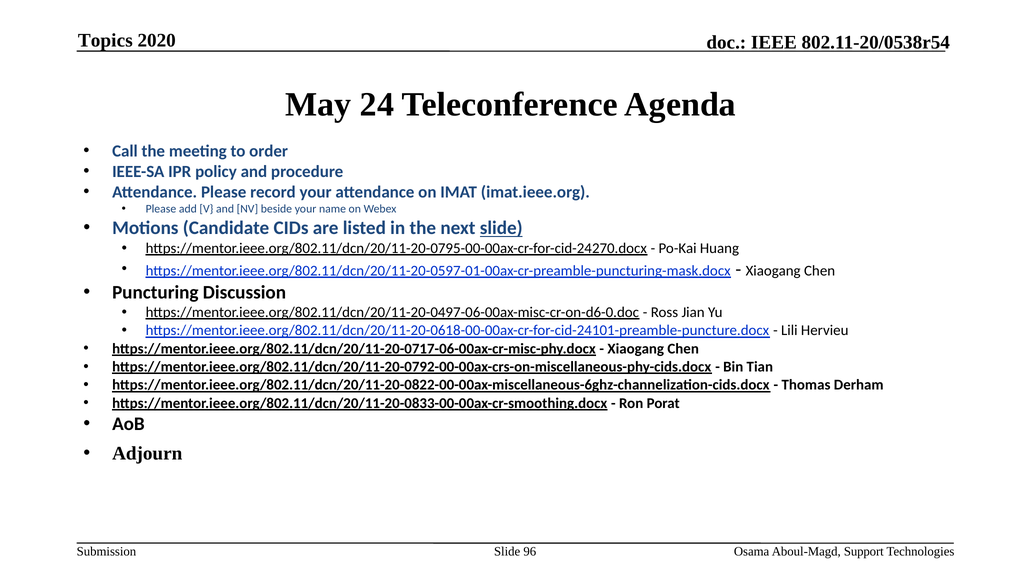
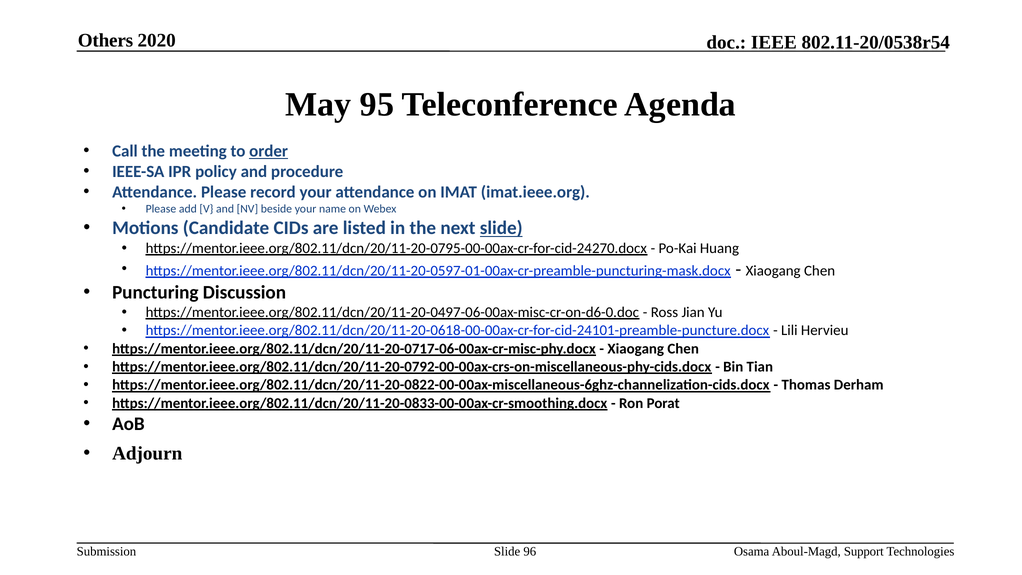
Topics: Topics -> Others
24: 24 -> 95
order underline: none -> present
